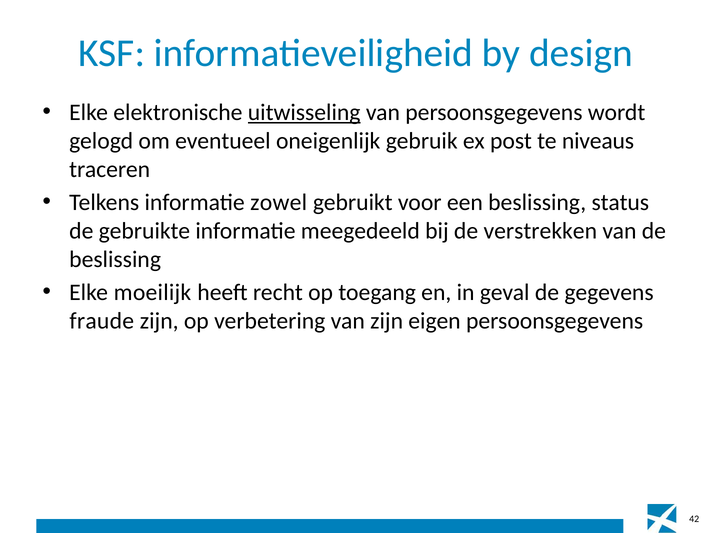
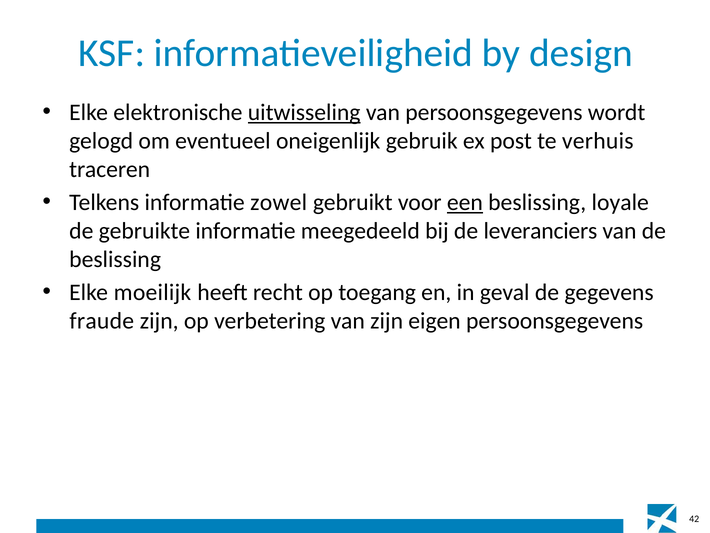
niveaus: niveaus -> verhuis
een underline: none -> present
status: status -> loyale
verstrekken: verstrekken -> leveranciers
